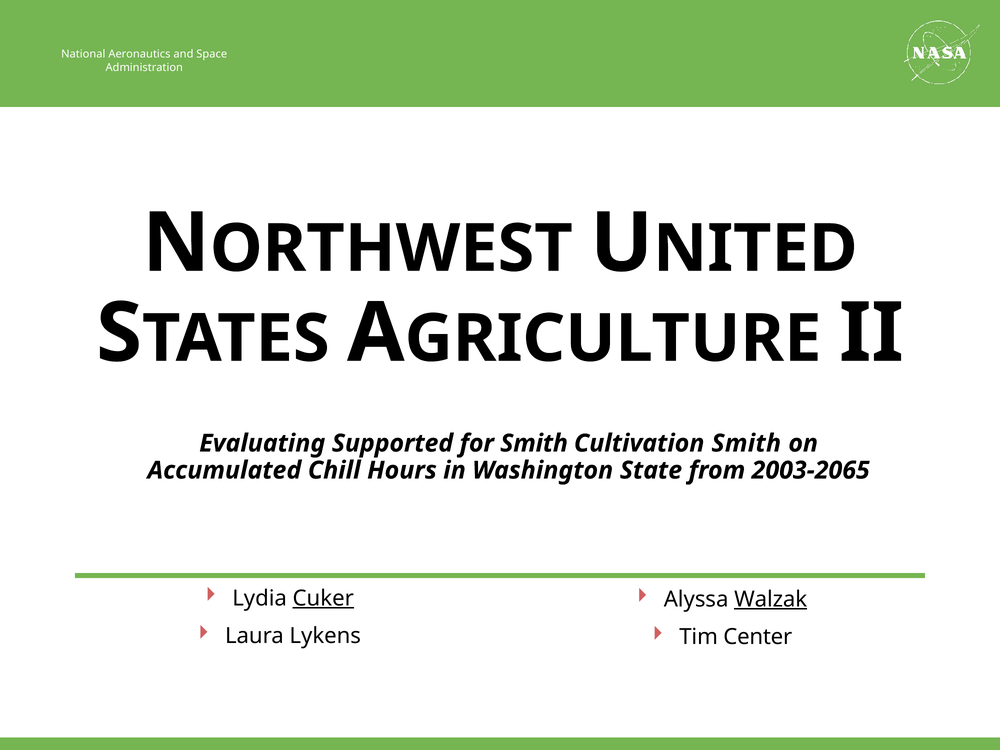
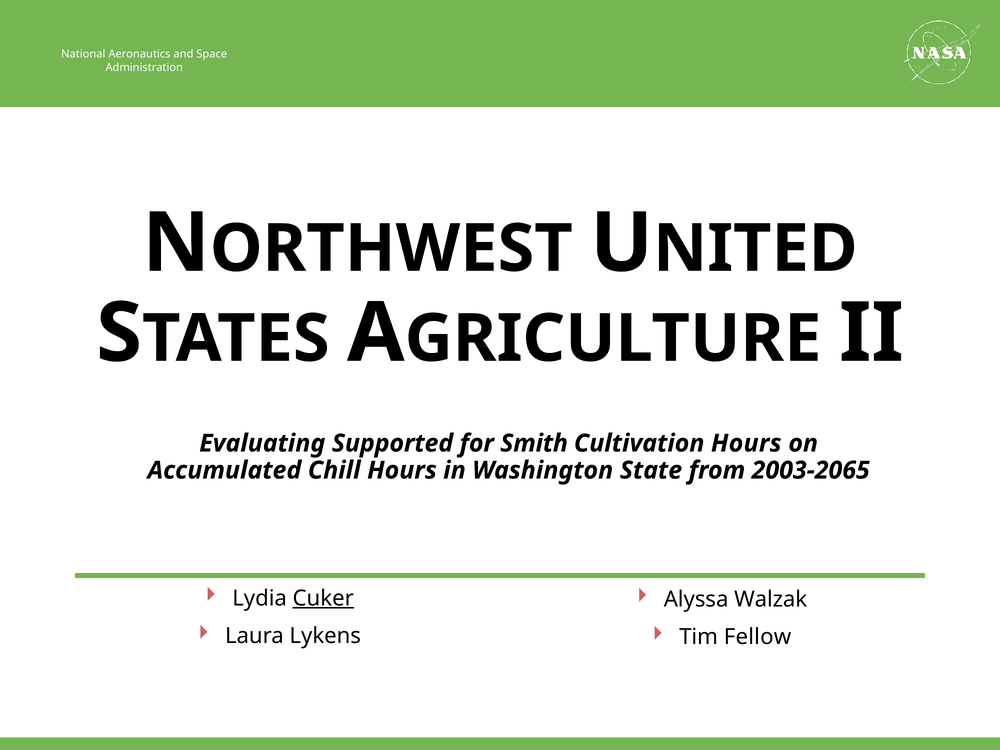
Cultivation Smith: Smith -> Hours
Walzak underline: present -> none
Center: Center -> Fellow
